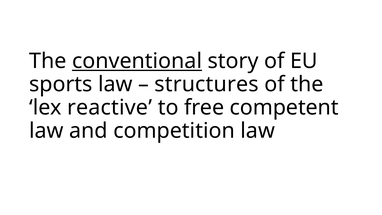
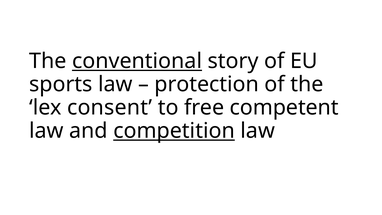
structures: structures -> protection
reactive: reactive -> consent
competition underline: none -> present
